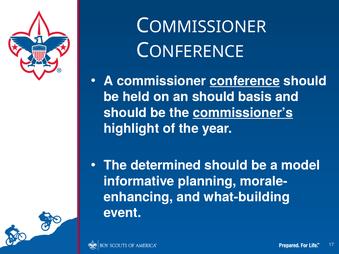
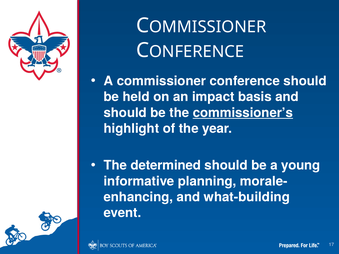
conference underline: present -> none
an should: should -> impact
model: model -> young
